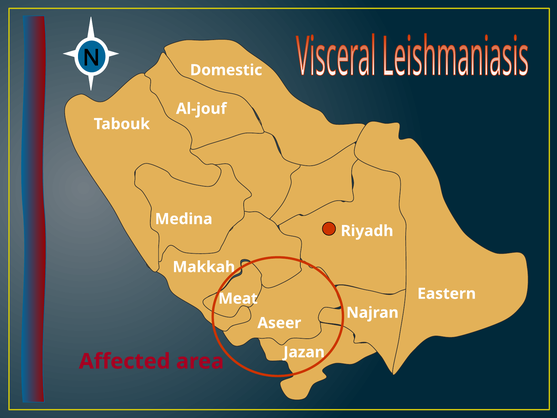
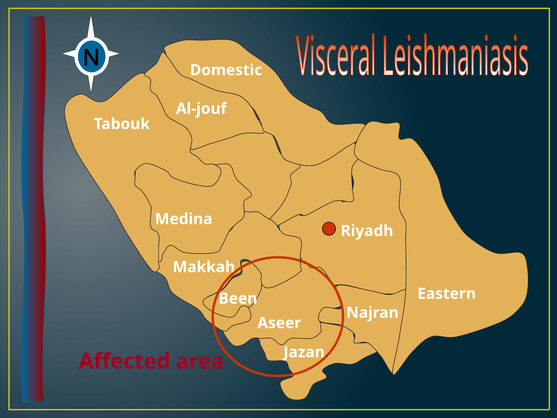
Meat: Meat -> Been
